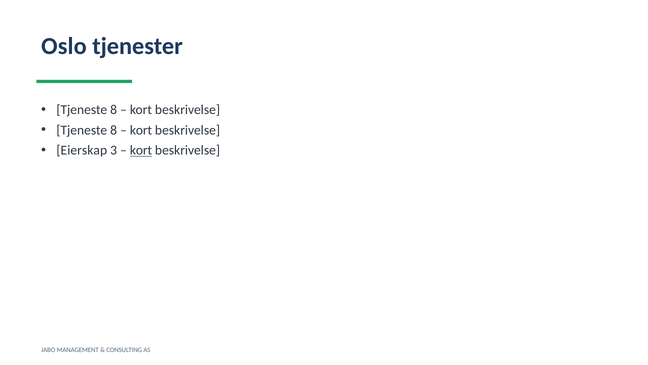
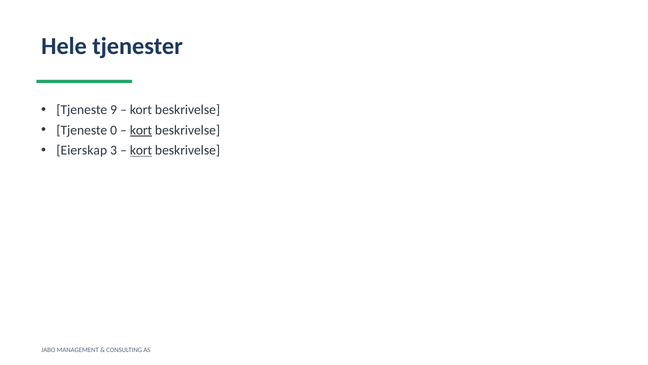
Oslo: Oslo -> Hele
8 at (114, 110): 8 -> 9
8 at (114, 130): 8 -> 0
kort at (141, 130) underline: none -> present
